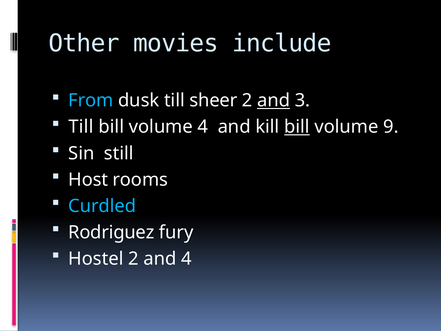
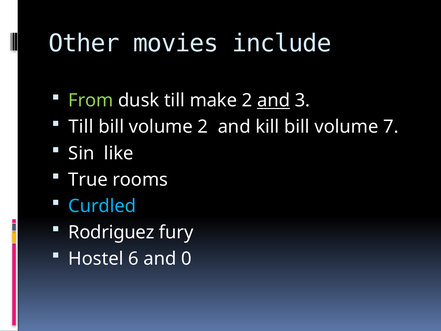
From colour: light blue -> light green
sheer: sheer -> make
volume 4: 4 -> 2
bill at (297, 127) underline: present -> none
9: 9 -> 7
still: still -> like
Host: Host -> True
Hostel 2: 2 -> 6
and 4: 4 -> 0
